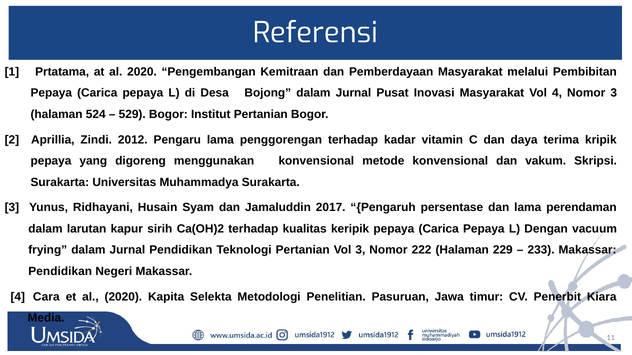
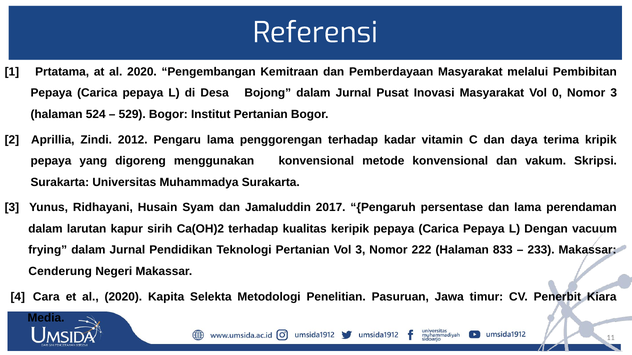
Vol 4: 4 -> 0
229: 229 -> 833
Pendidikan at (60, 272): Pendidikan -> Cenderung
